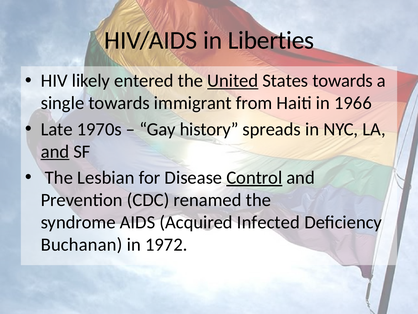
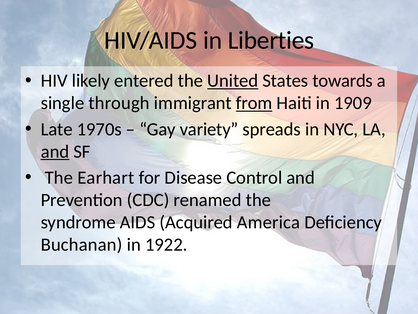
single towards: towards -> through
from underline: none -> present
1966: 1966 -> 1909
history: history -> variety
Lesbian: Lesbian -> Earhart
Control underline: present -> none
Infected: Infected -> America
1972: 1972 -> 1922
